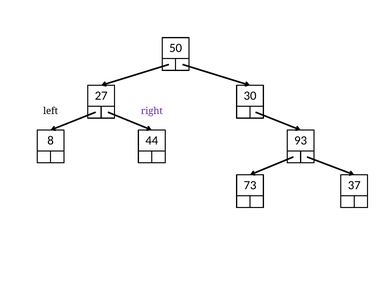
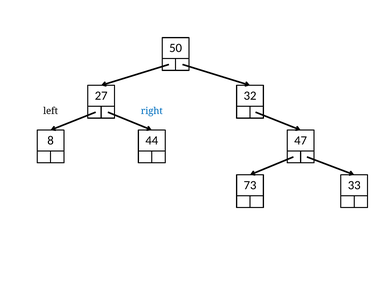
30: 30 -> 32
right colour: purple -> blue
93: 93 -> 47
37: 37 -> 33
